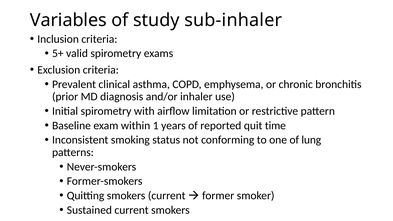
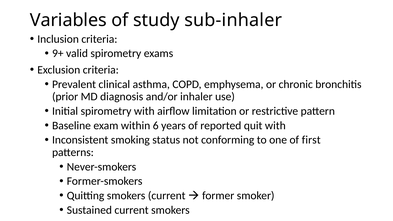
5+: 5+ -> 9+
1: 1 -> 6
quit time: time -> with
lung: lung -> first
